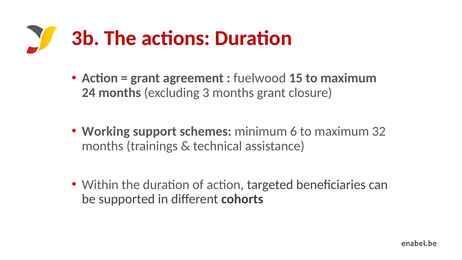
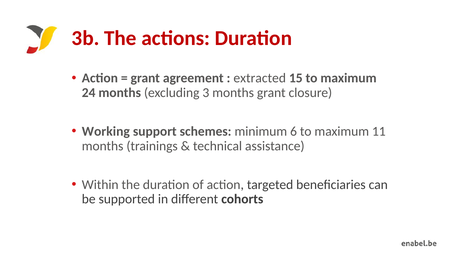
fuelwood: fuelwood -> extracted
32: 32 -> 11
